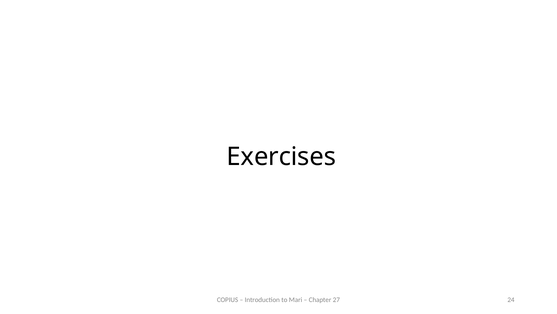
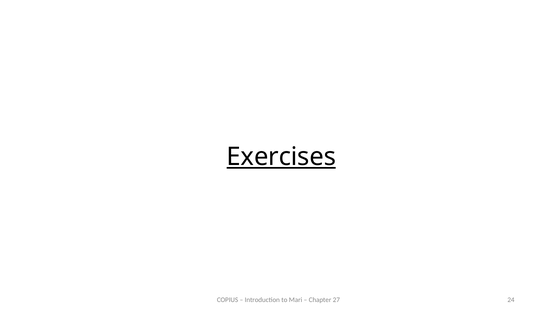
Exercises underline: none -> present
